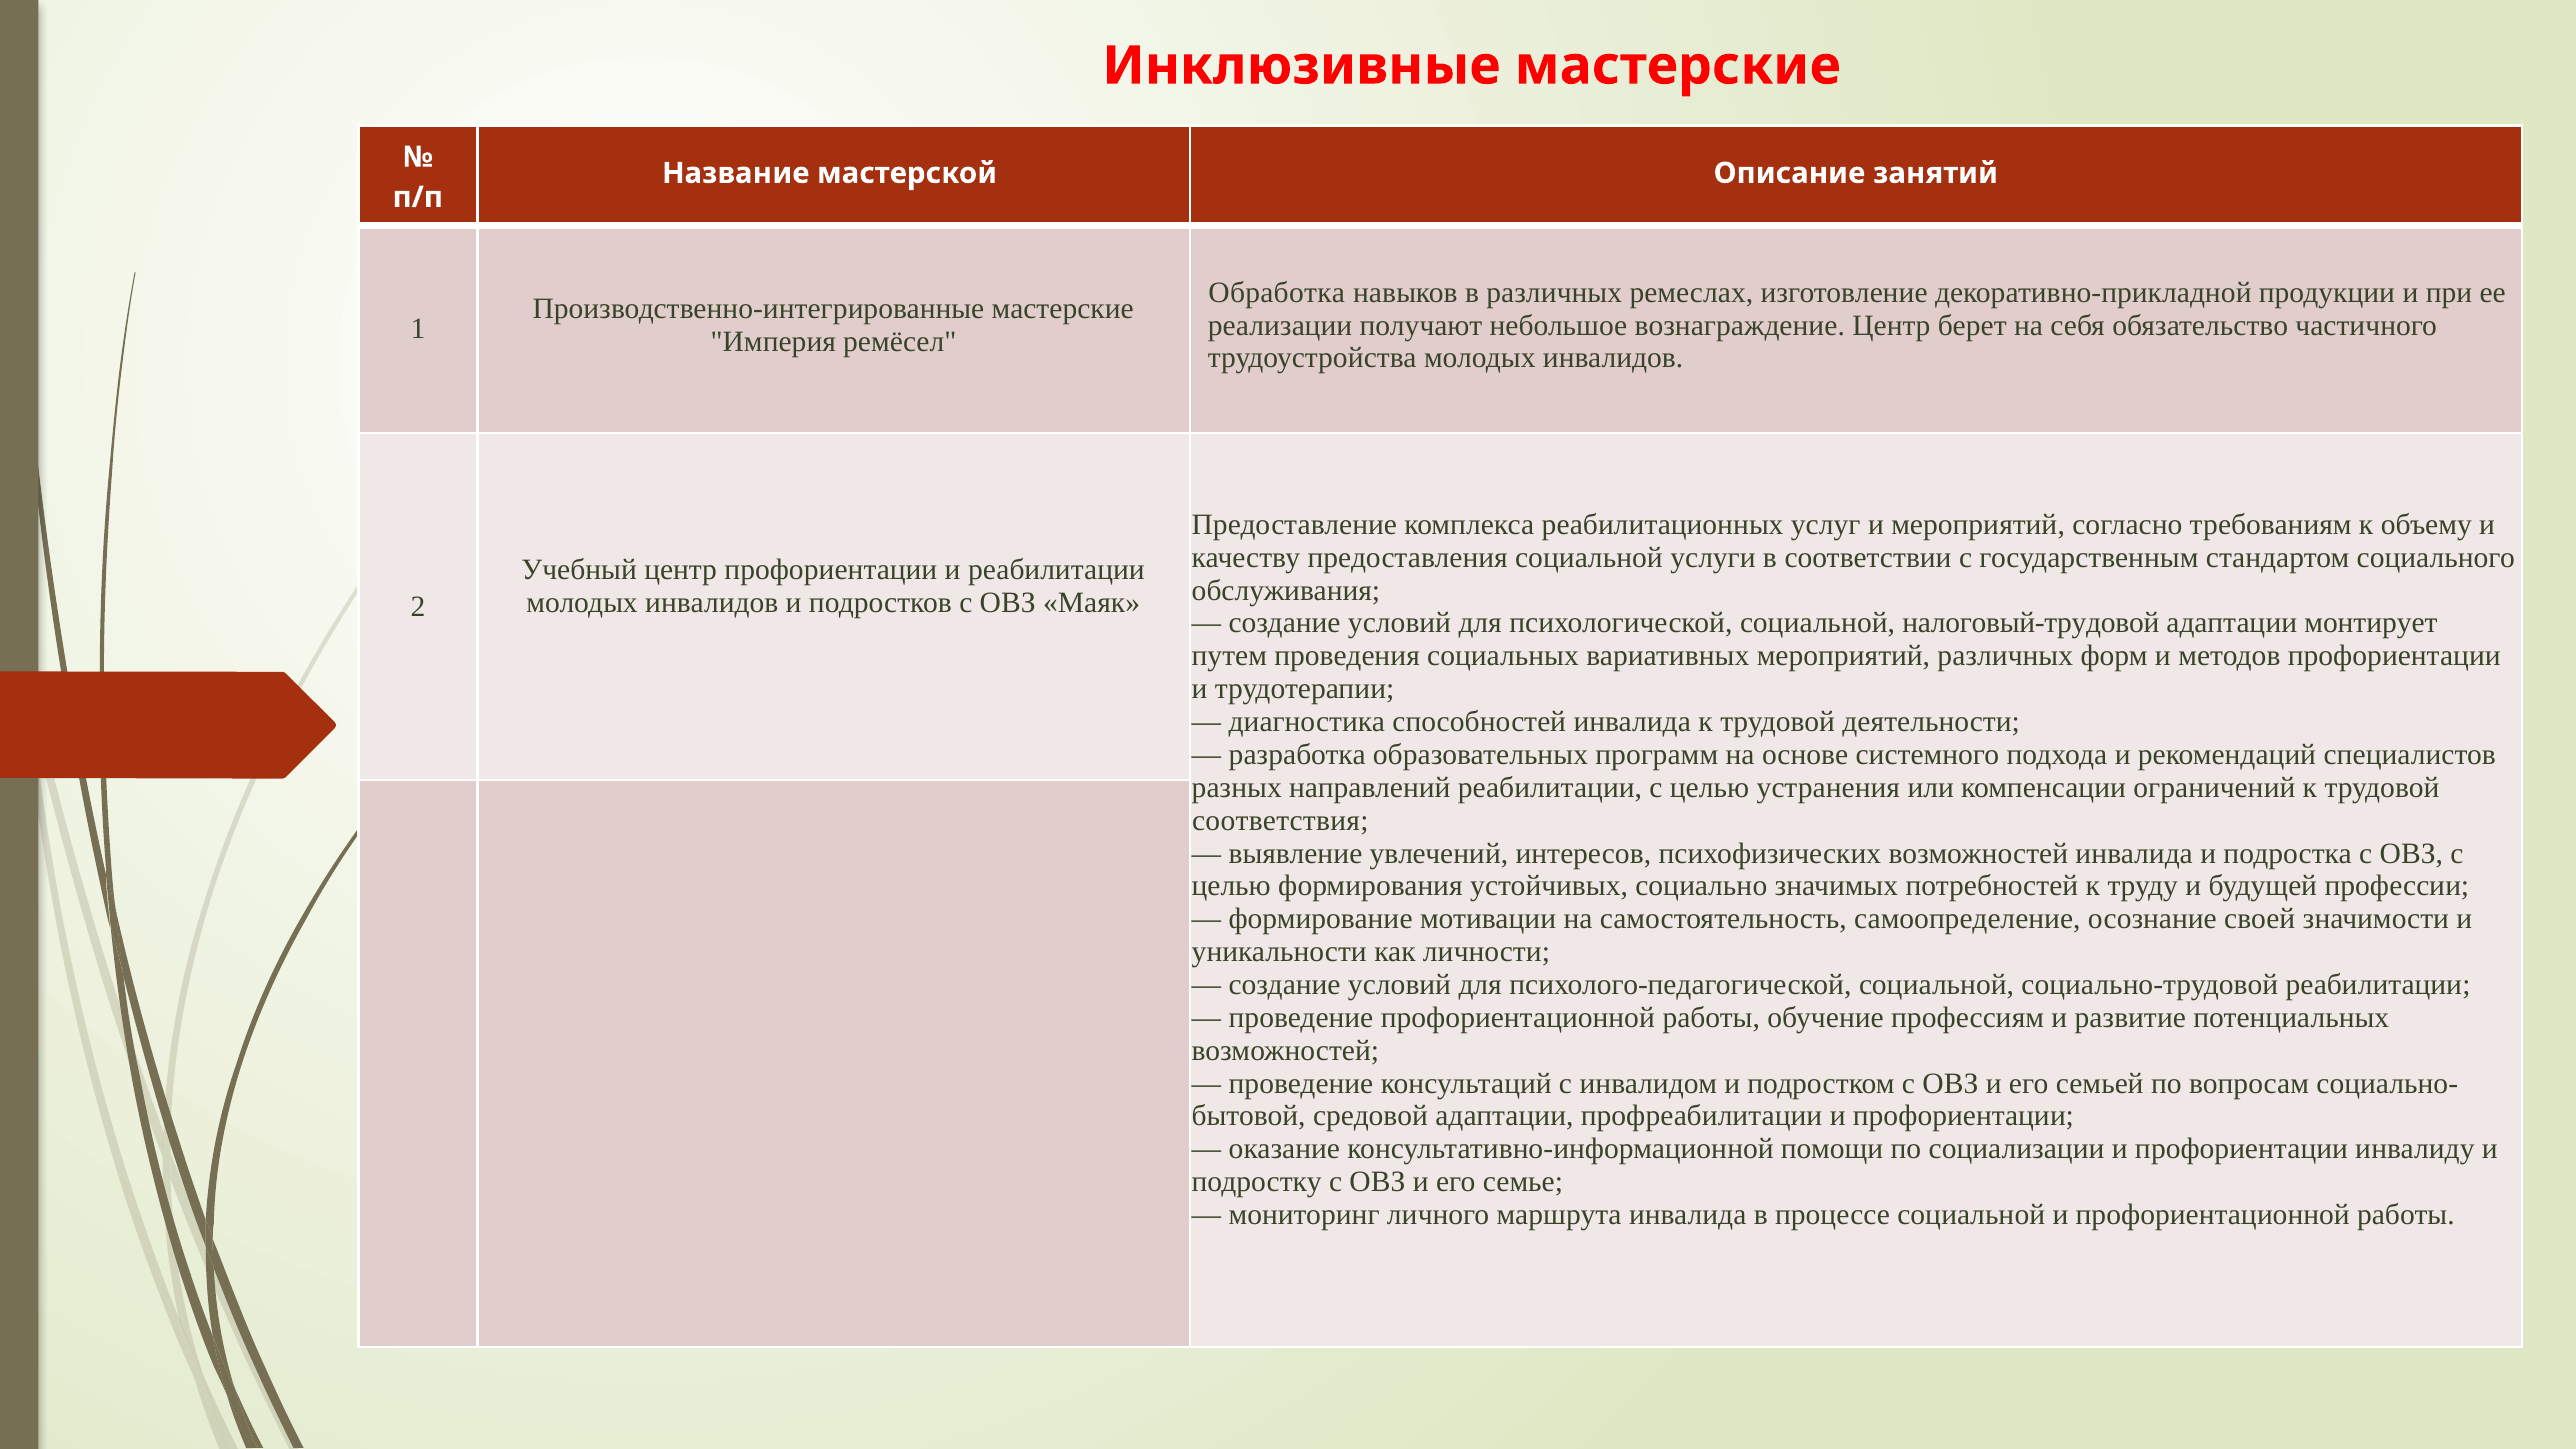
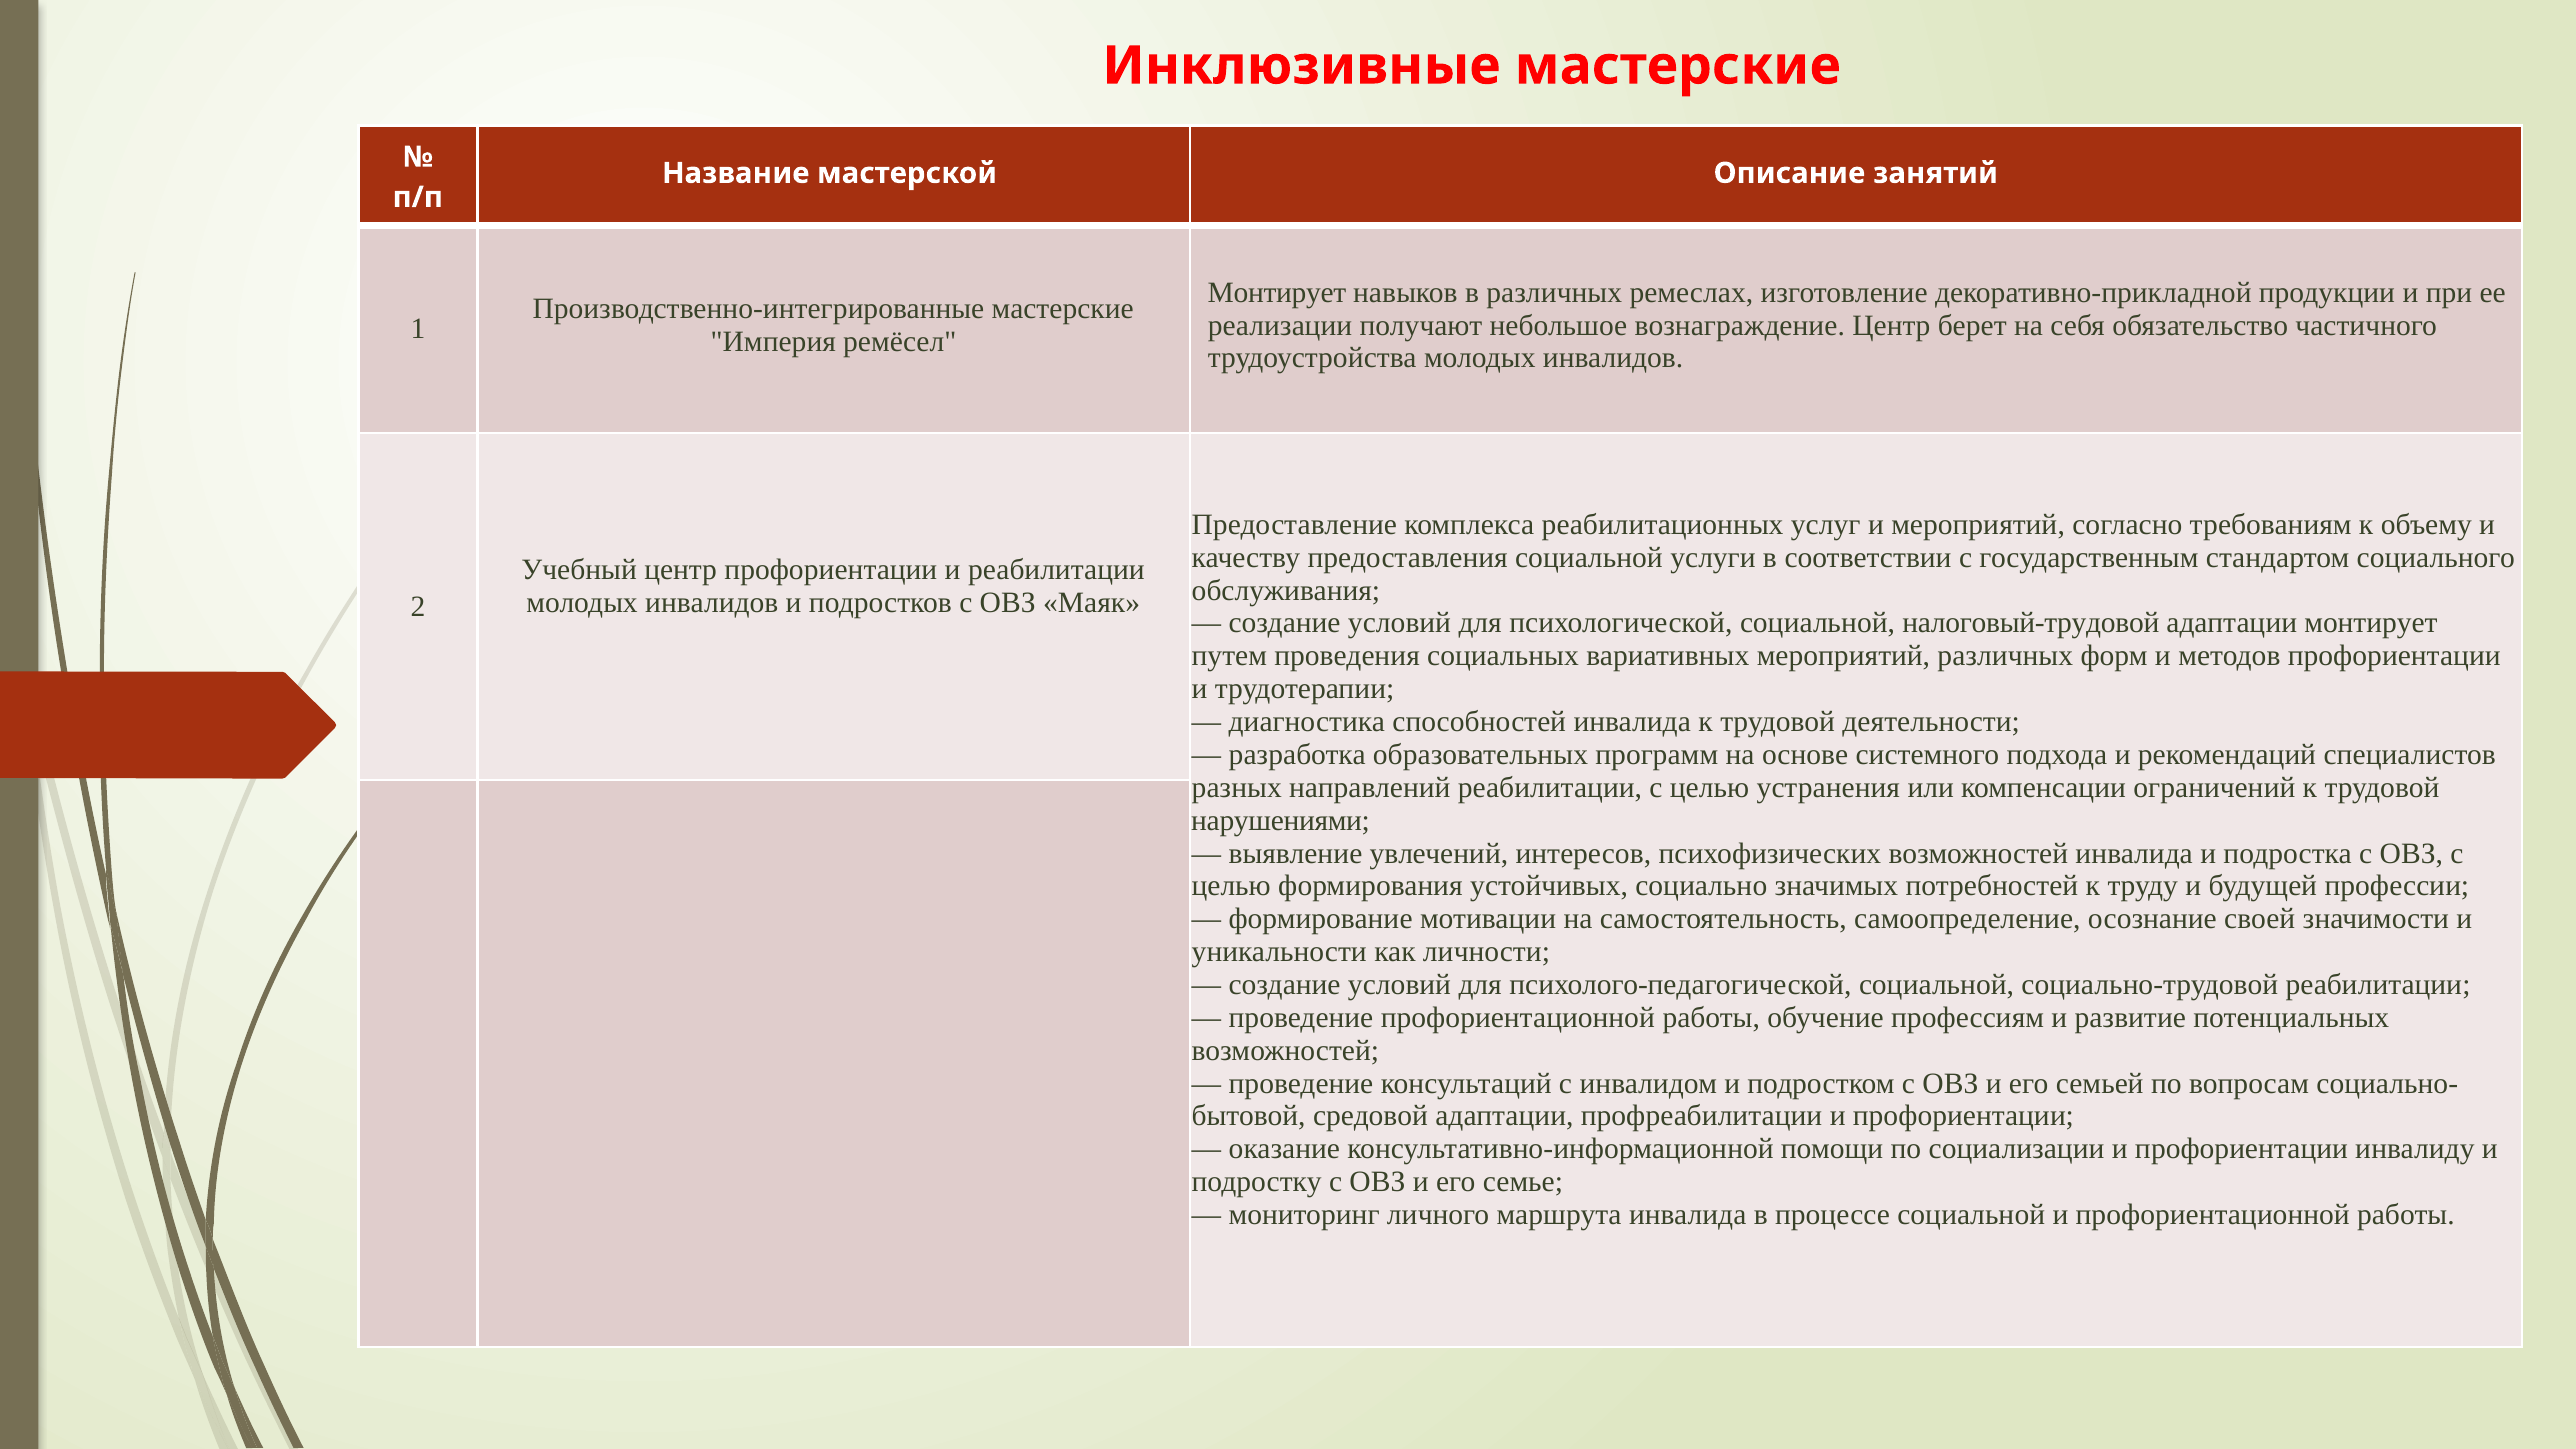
Обработка at (1277, 292): Обработка -> Монтирует
соответствия: соответствия -> нарушениями
